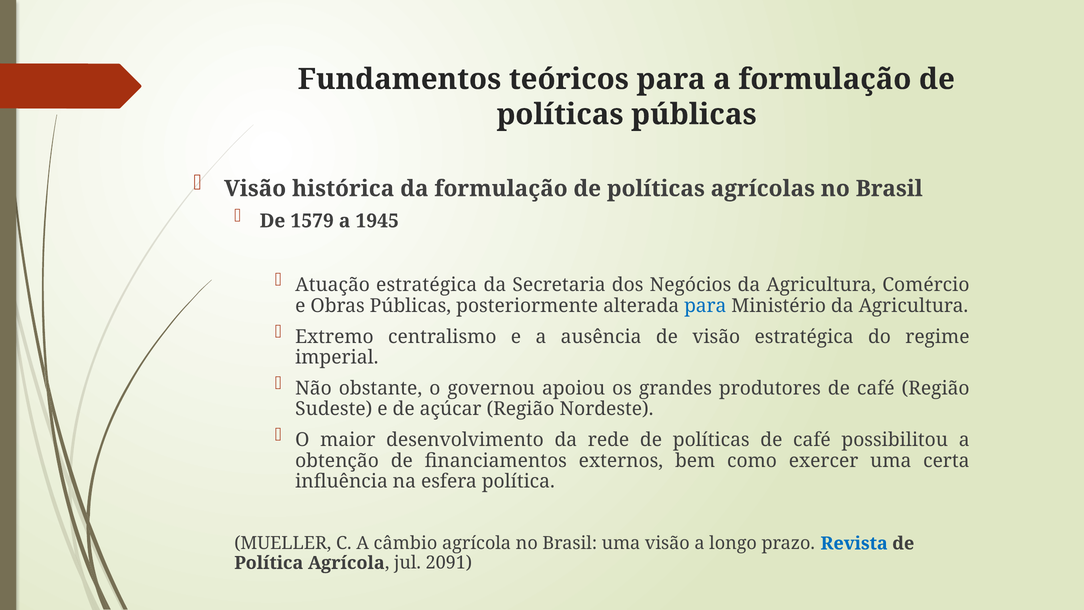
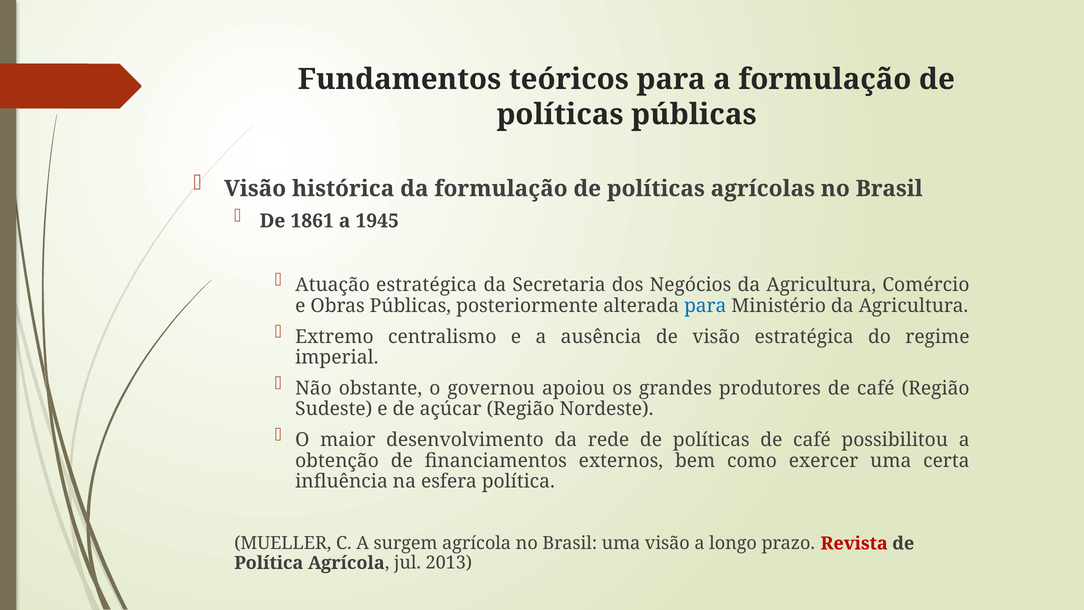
1579: 1579 -> 1861
câmbio: câmbio -> surgem
Revista colour: blue -> red
2091: 2091 -> 2013
